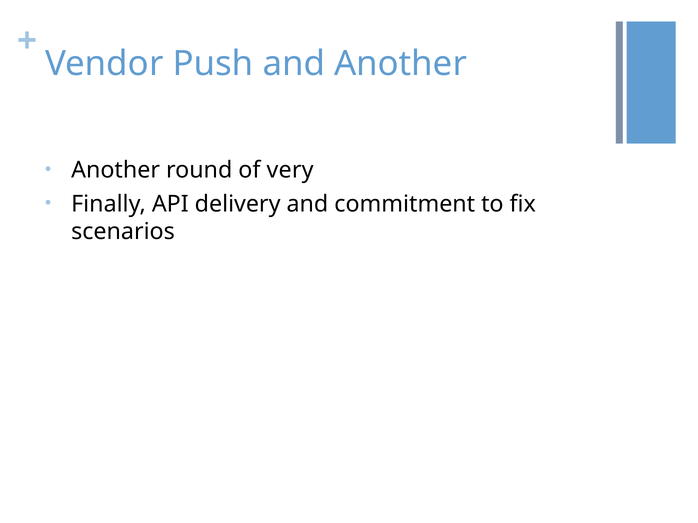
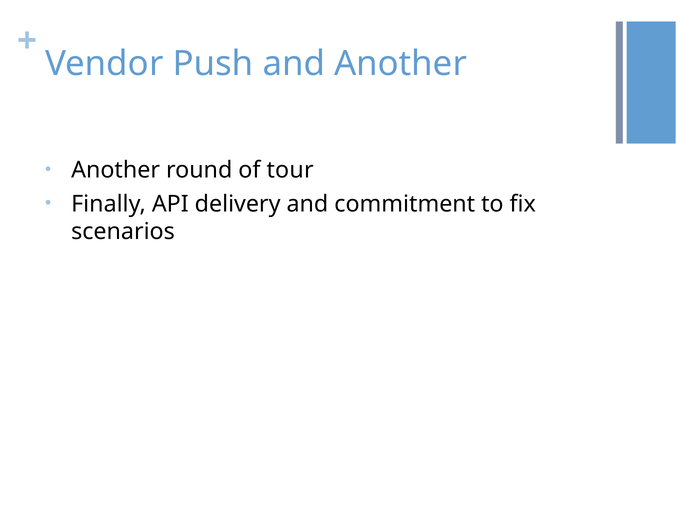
very: very -> tour
